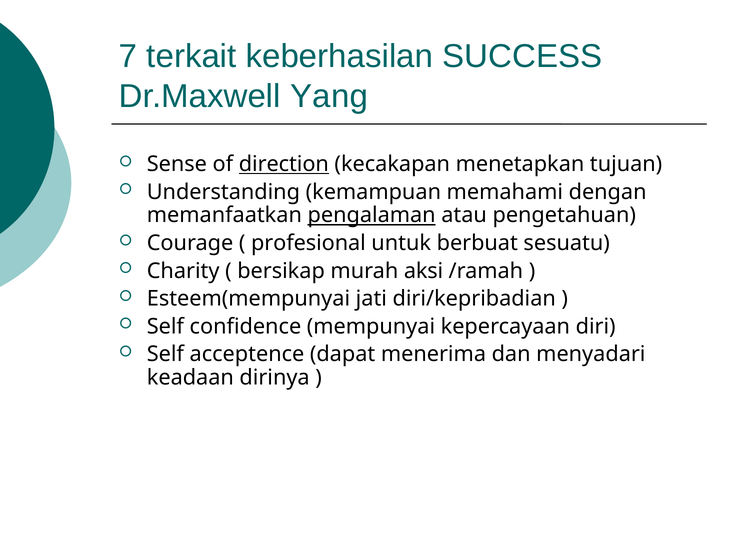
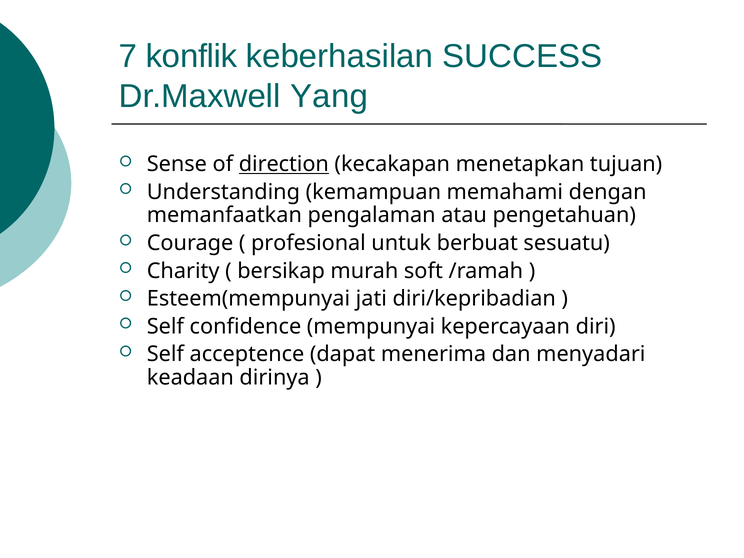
terkait: terkait -> konflik
pengalaman underline: present -> none
aksi: aksi -> soft
